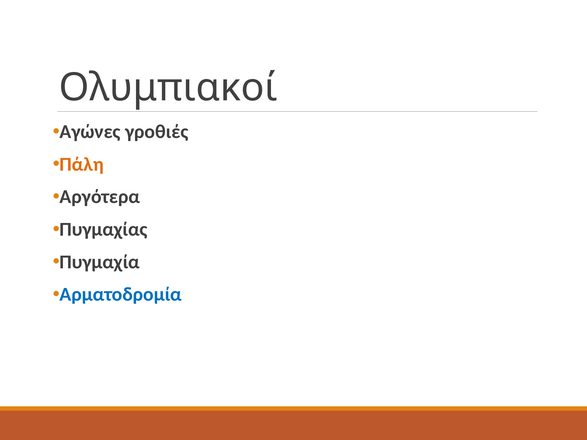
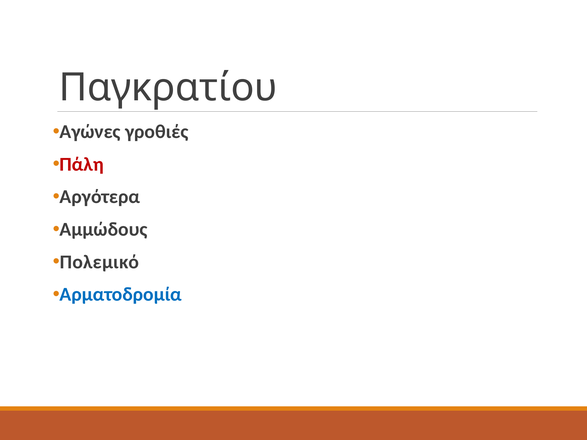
Ολυμπιακοί: Ολυμπιακοί -> Παγκρατίου
Πάλη colour: orange -> red
Πυγμαχίας: Πυγμαχίας -> Αμμώδους
Πυγμαχία: Πυγμαχία -> Πολεμικό
